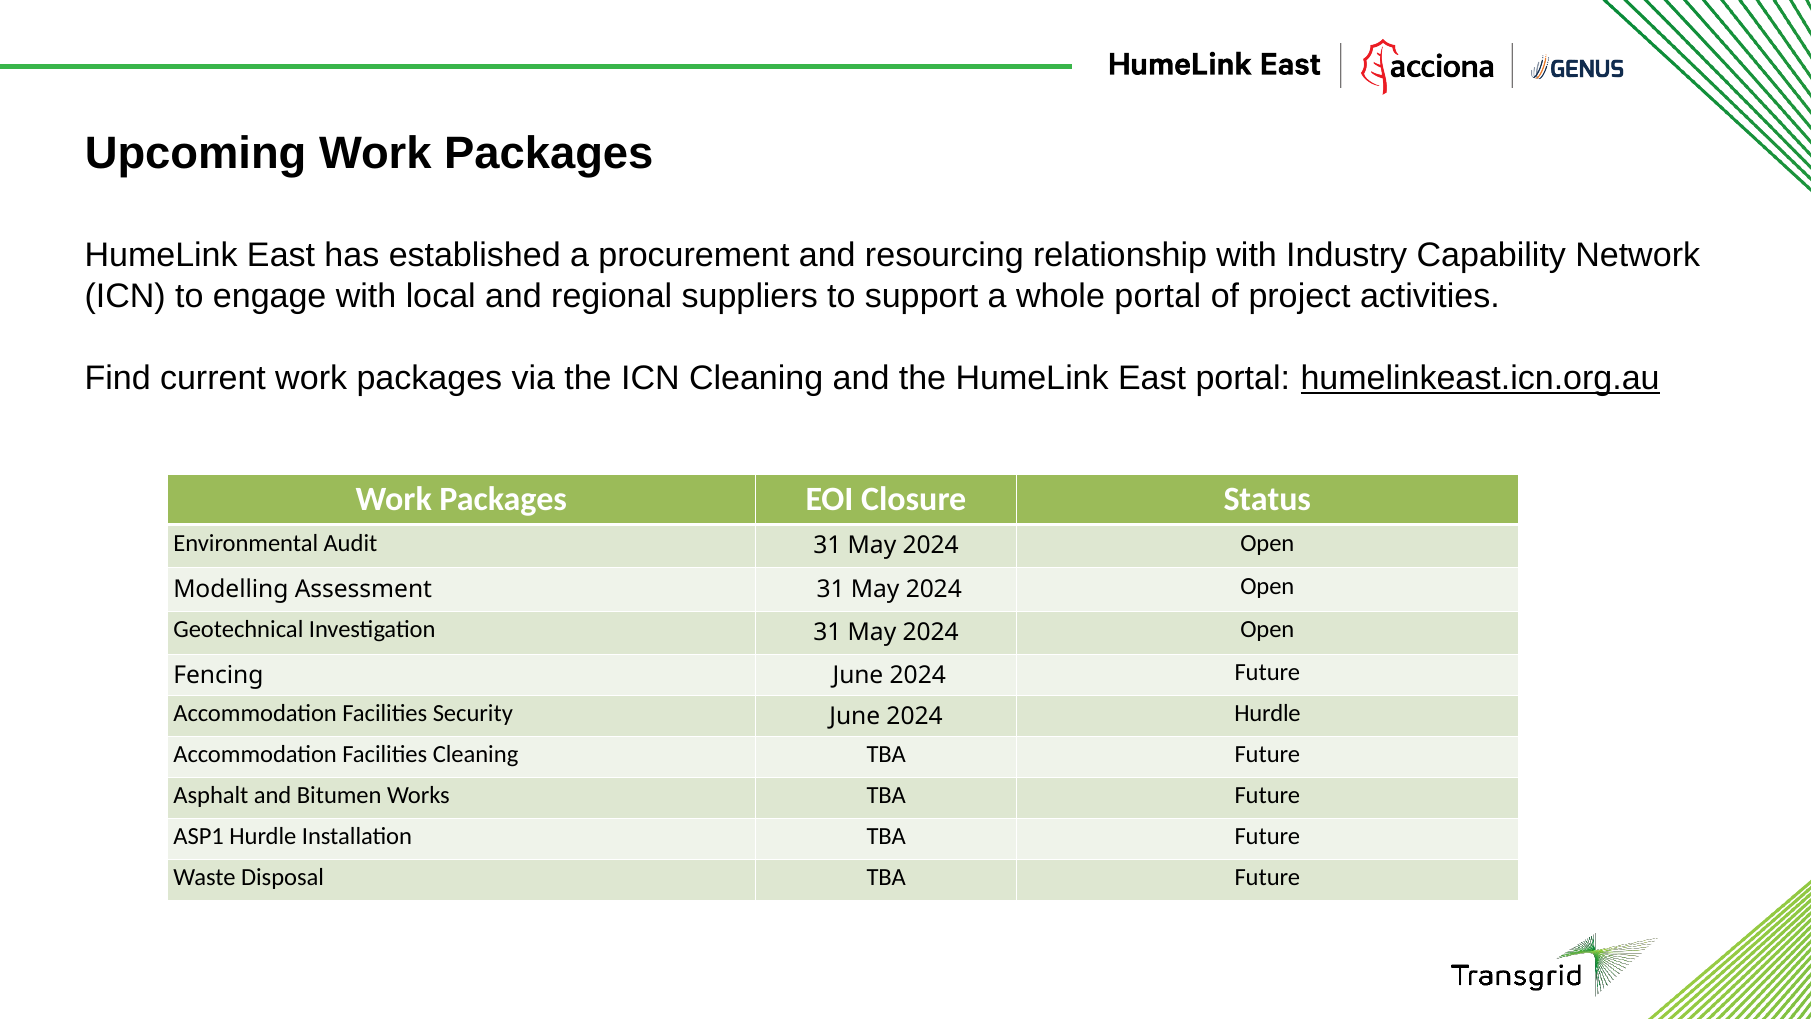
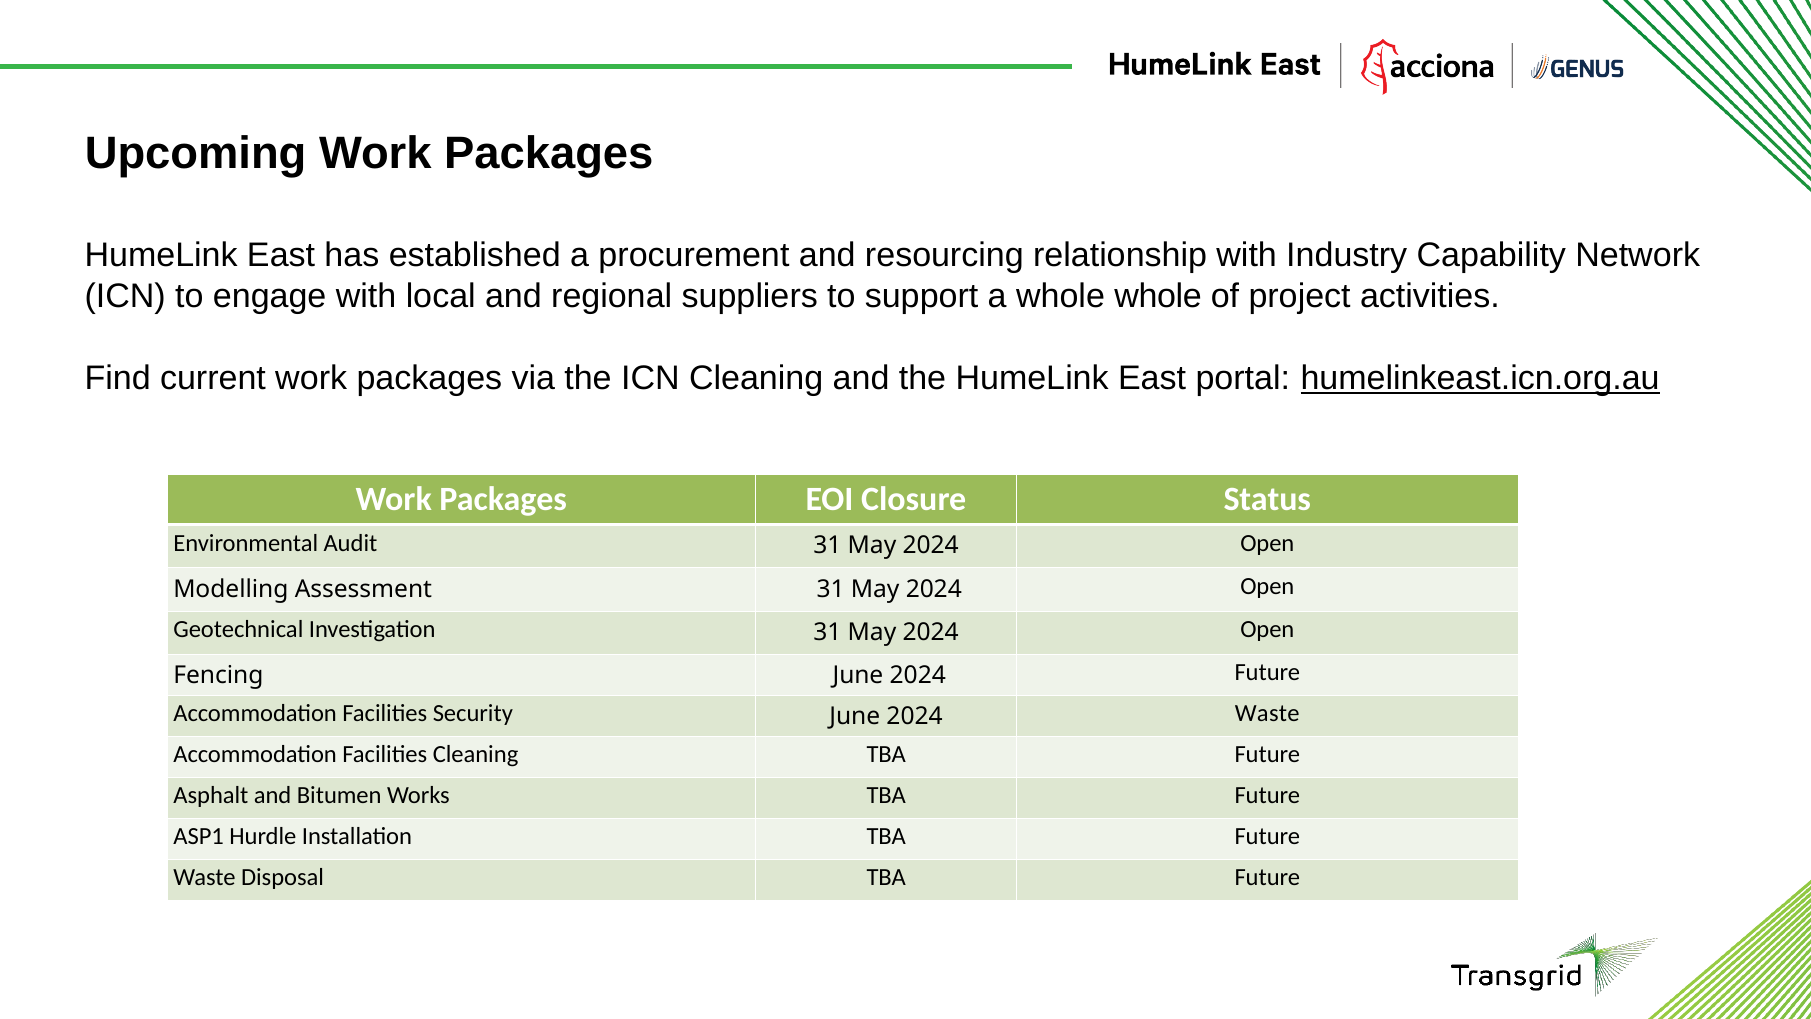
whole portal: portal -> whole
2024 Hurdle: Hurdle -> Waste
